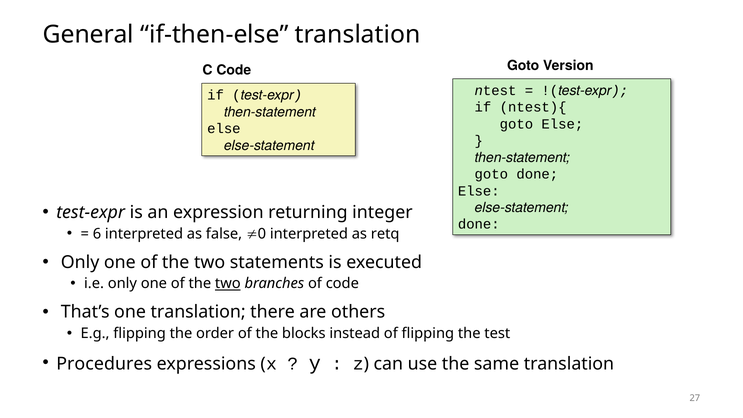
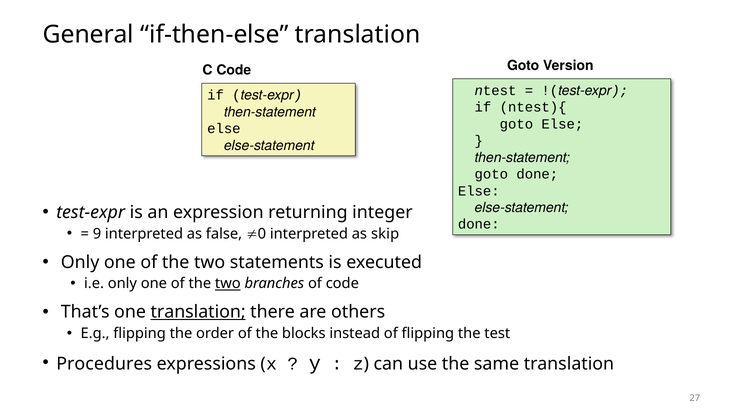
6: 6 -> 9
retq: retq -> skip
translation at (198, 312) underline: none -> present
